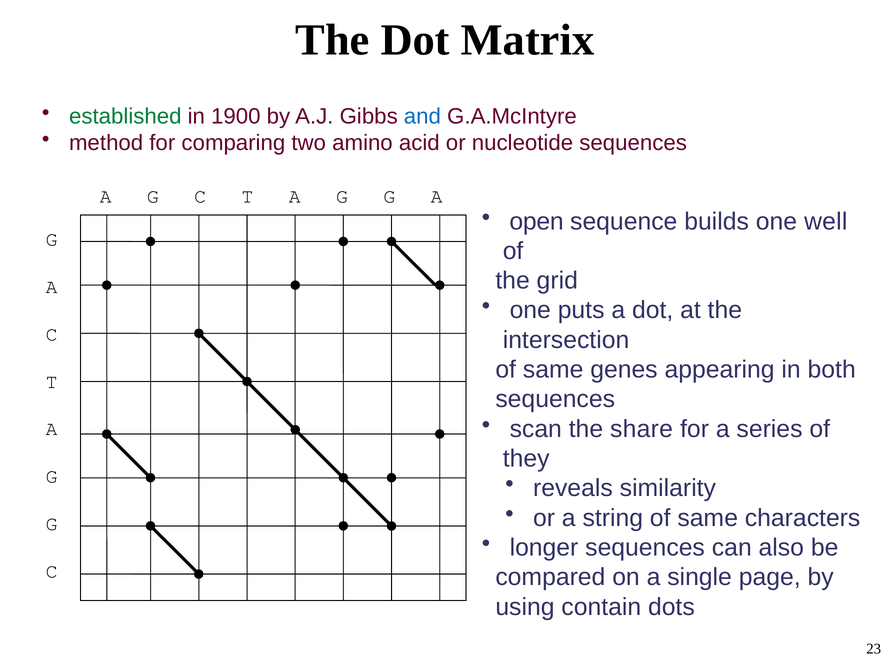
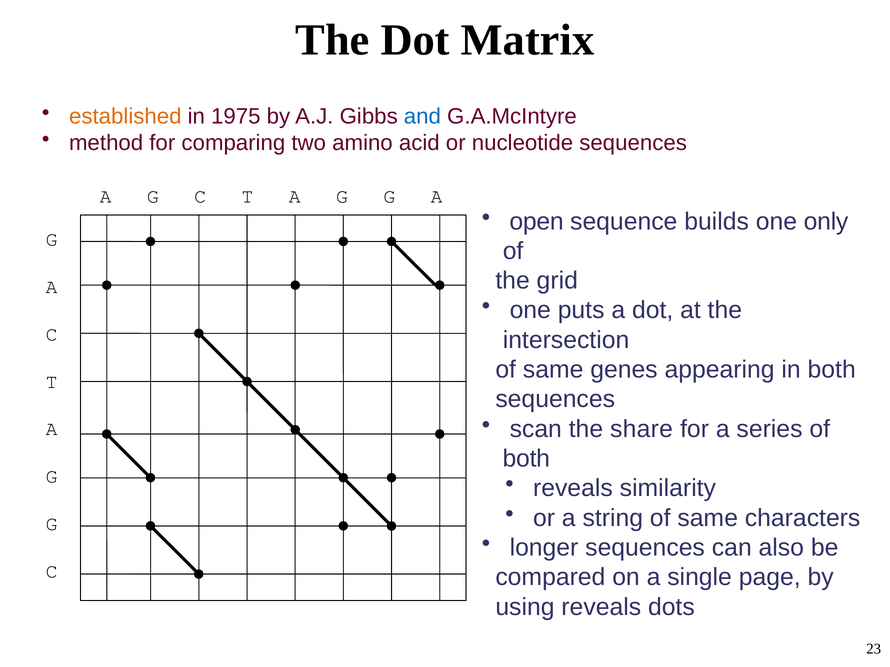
established colour: green -> orange
1900: 1900 -> 1975
well: well -> only
they at (526, 459): they -> both
using contain: contain -> reveals
